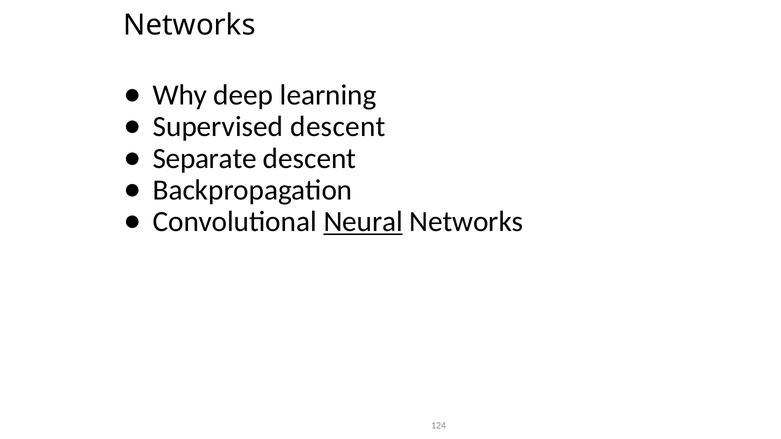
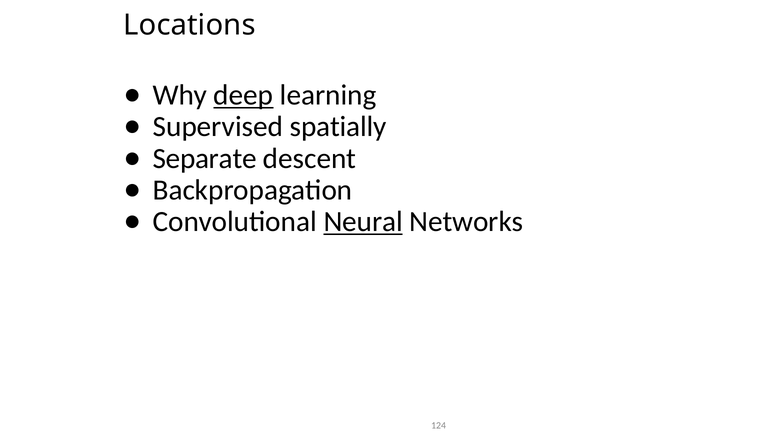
Networks at (190, 25): Networks -> Locations
deep underline: none -> present
Supervised descent: descent -> spatially
